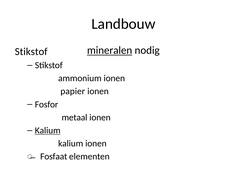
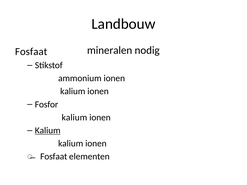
mineralen underline: present -> none
Stikstof at (31, 52): Stikstof -> Fosfaat
papier at (73, 91): papier -> kalium
metaal at (74, 118): metaal -> kalium
